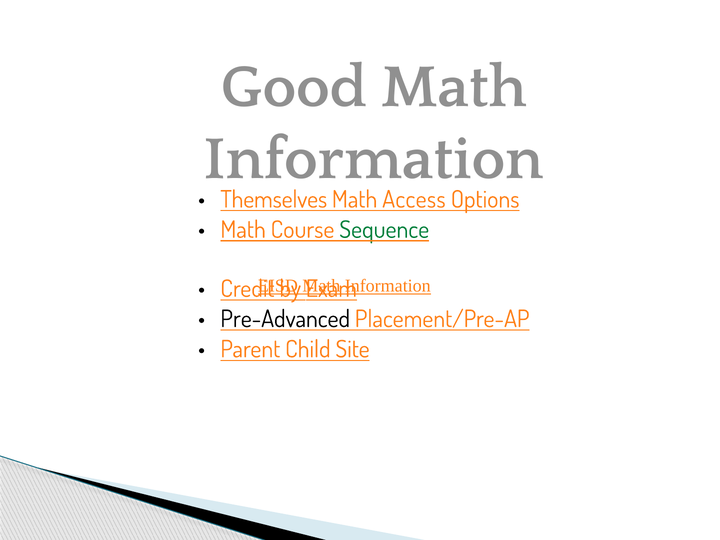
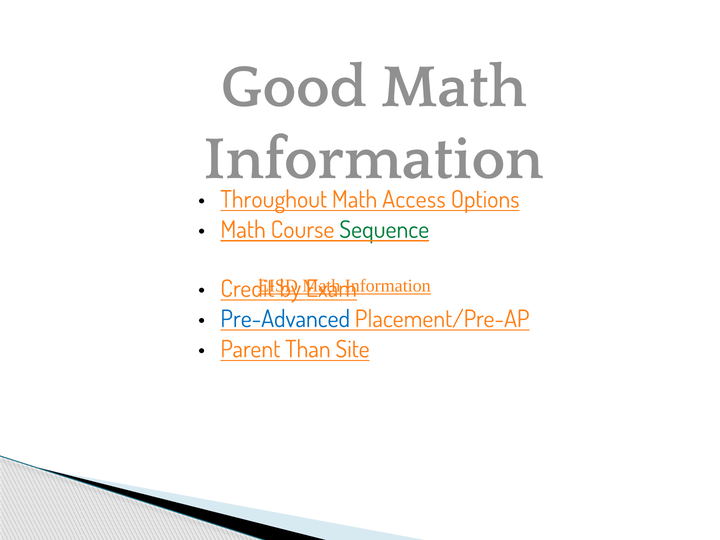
Themselves: Themselves -> Throughout
Pre-Advanced colour: black -> blue
Child: Child -> Than
